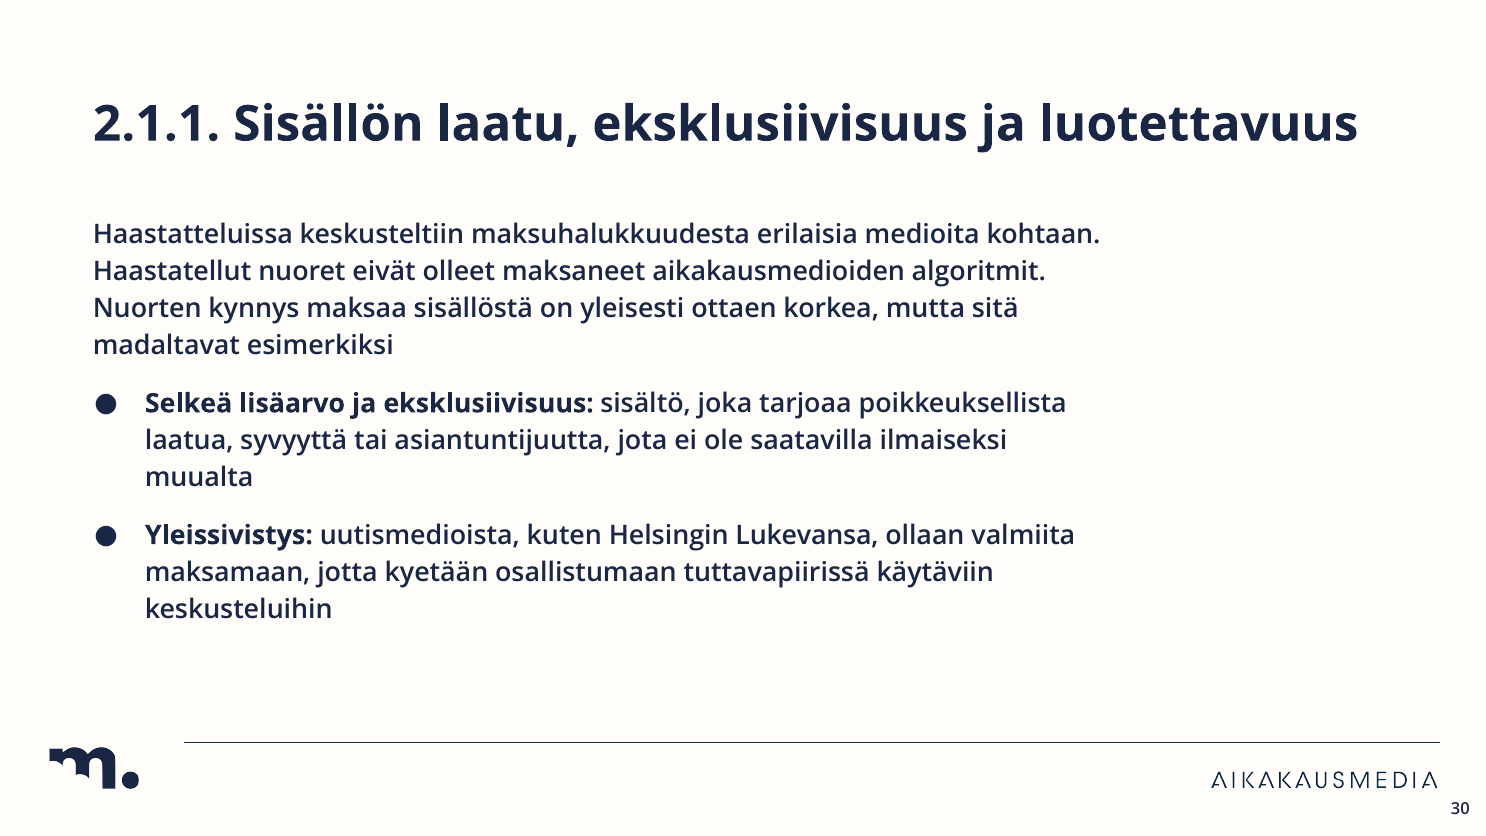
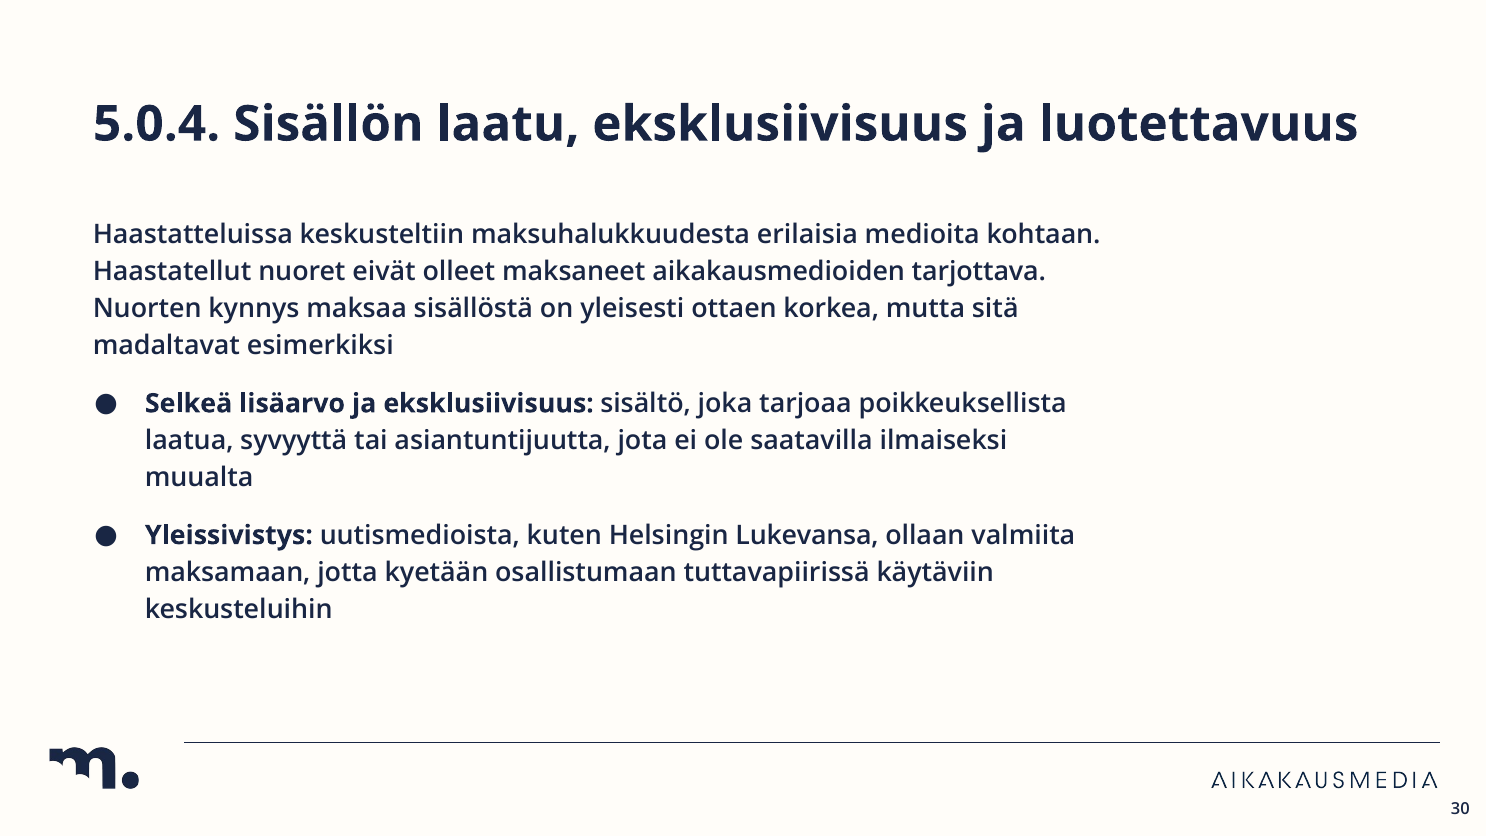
2.1.1: 2.1.1 -> 5.0.4
algoritmit: algoritmit -> tarjottava
